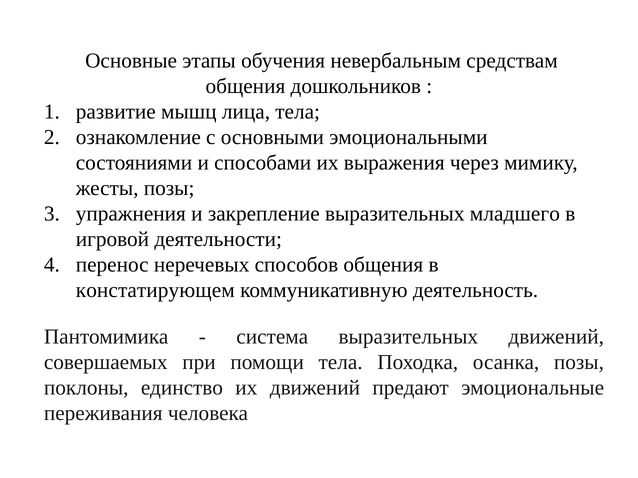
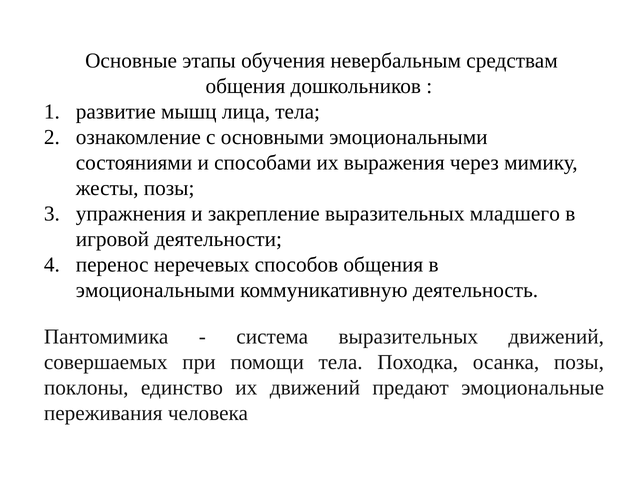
констатирующем at (155, 290): констатирующем -> эмоциональными
